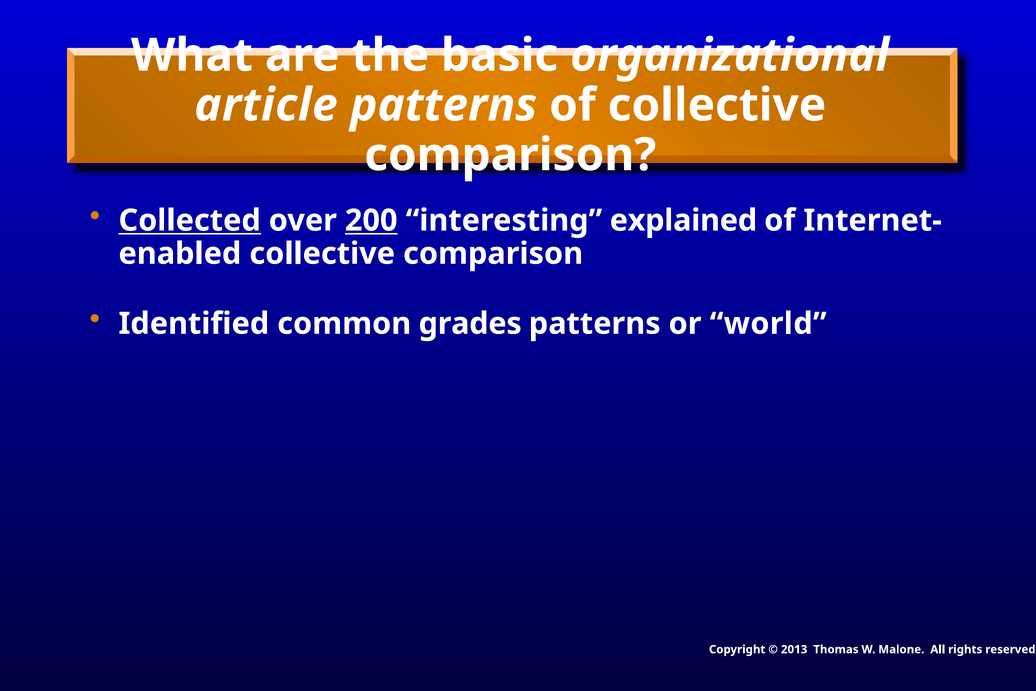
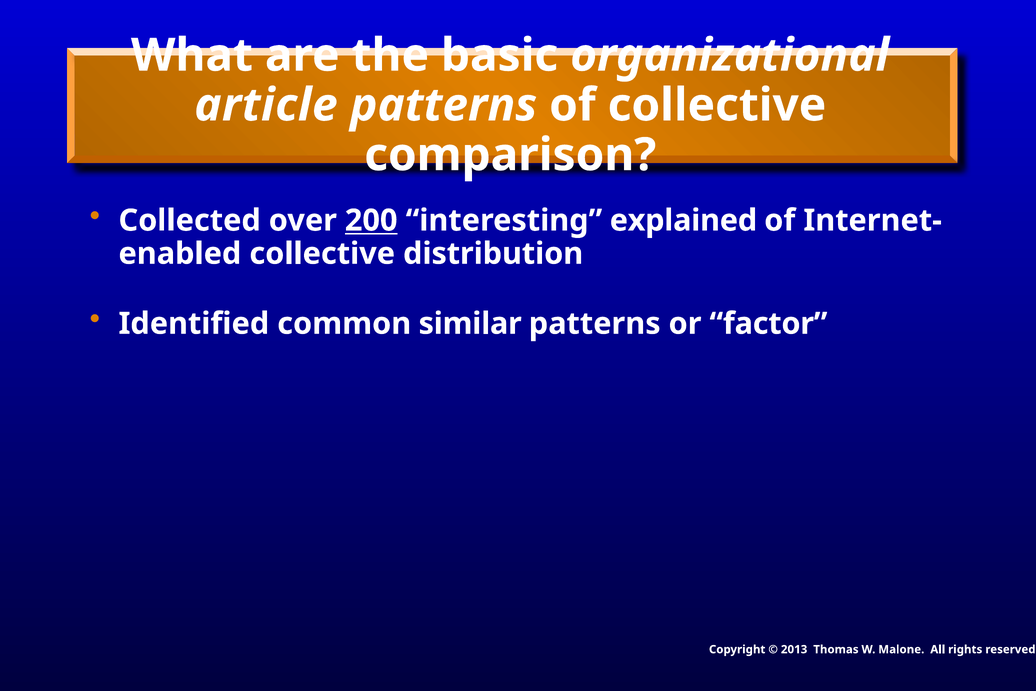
Collected underline: present -> none
comparison at (493, 254): comparison -> distribution
grades: grades -> similar
world: world -> factor
